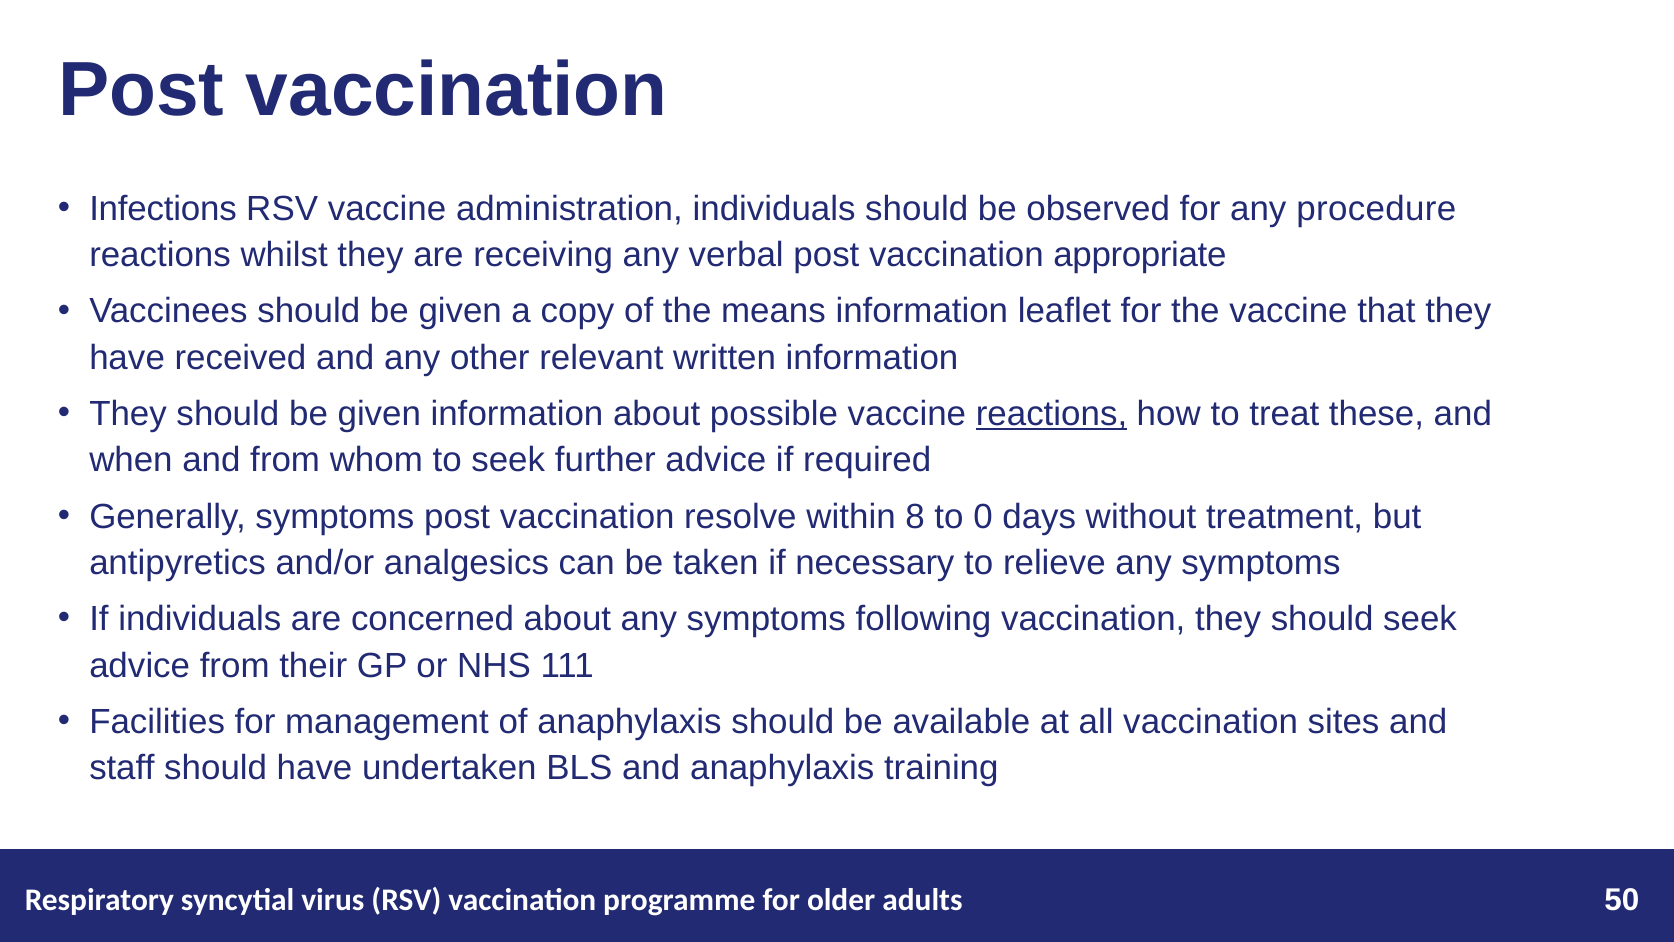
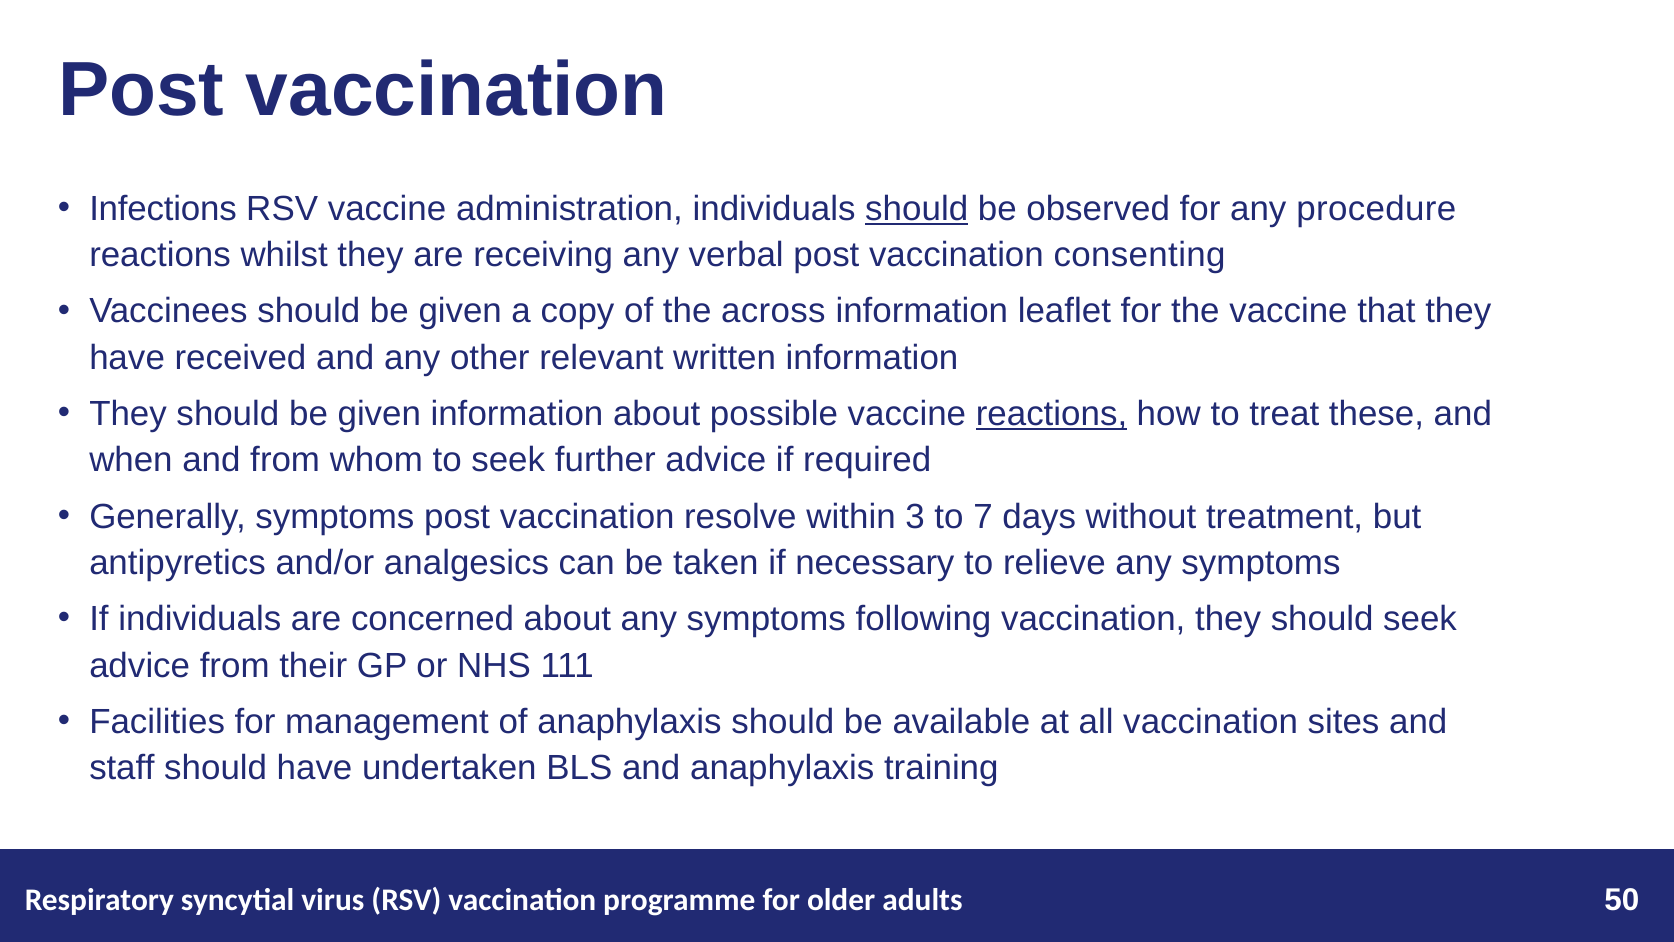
should at (917, 209) underline: none -> present
appropriate: appropriate -> consenting
means: means -> across
8: 8 -> 3
0: 0 -> 7
